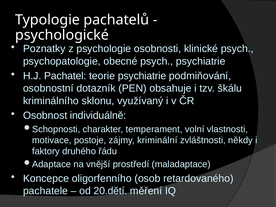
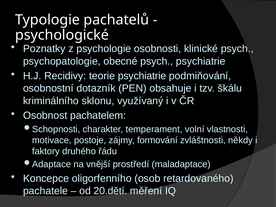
Pachatel: Pachatel -> Recidivy
individuálně: individuálně -> pachatelem
kriminální: kriminální -> formování
